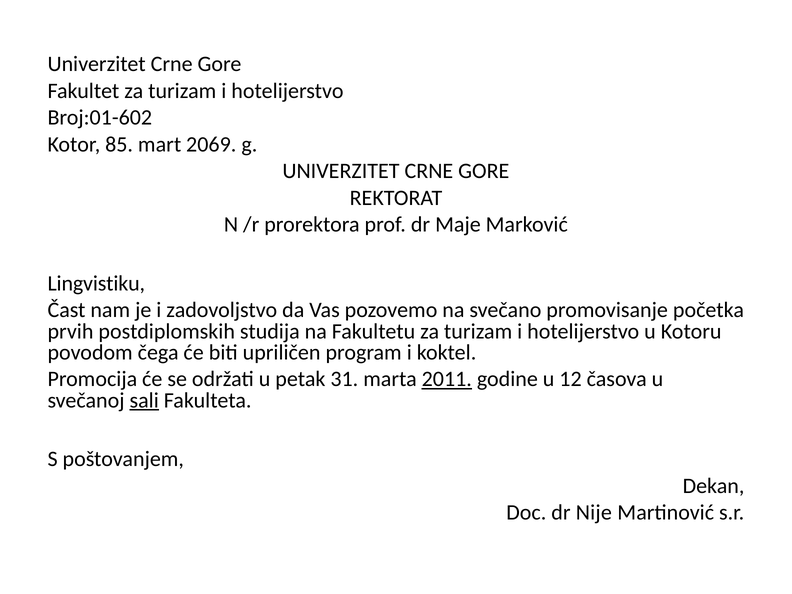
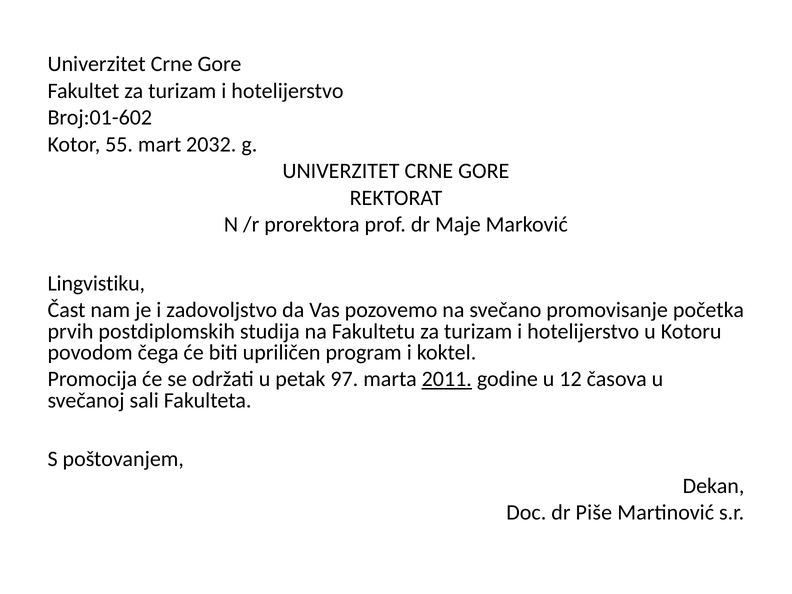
85: 85 -> 55
2069: 2069 -> 2032
31: 31 -> 97
sali underline: present -> none
Nije: Nije -> Piše
